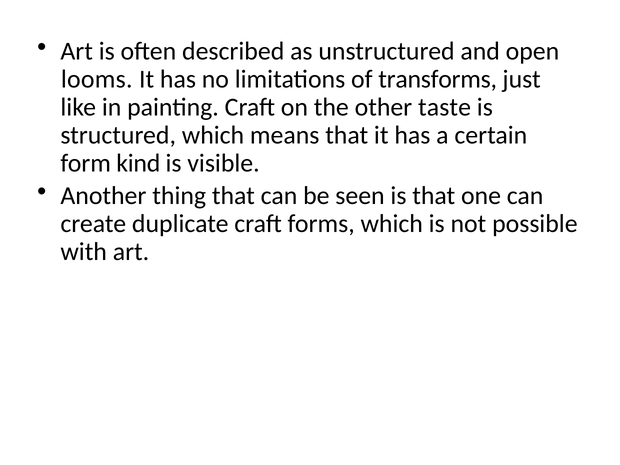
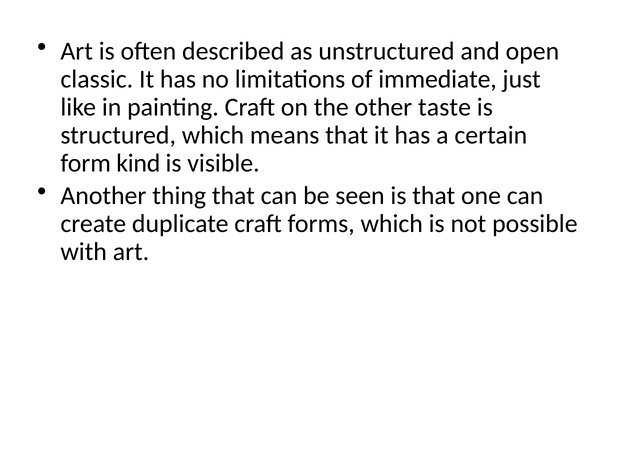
looms: looms -> classic
transforms: transforms -> immediate
